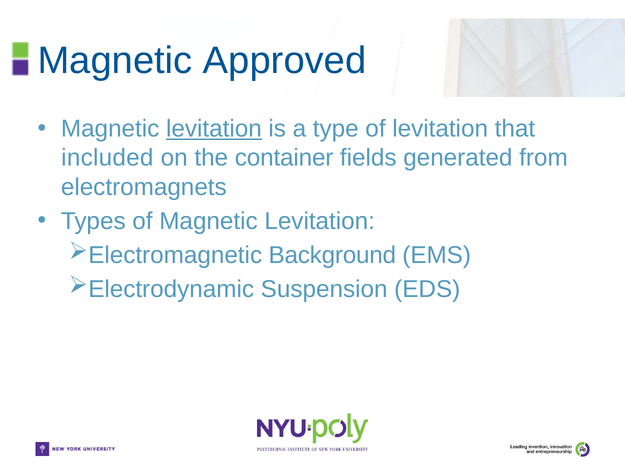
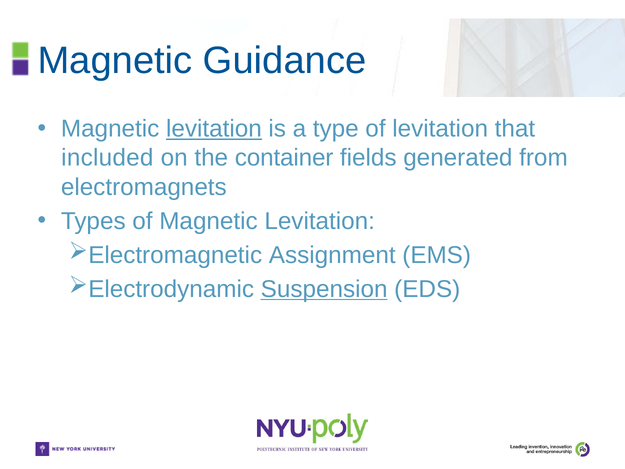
Approved: Approved -> Guidance
Background: Background -> Assignment
Suspension underline: none -> present
